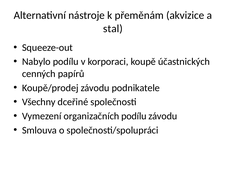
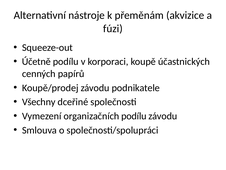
stal: stal -> fúzi
Nabylo: Nabylo -> Účetně
